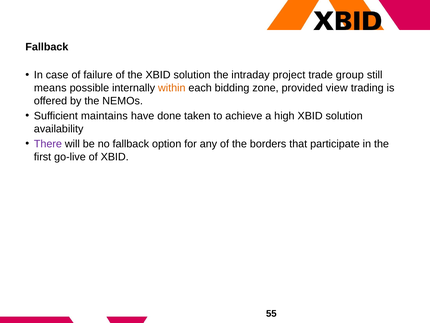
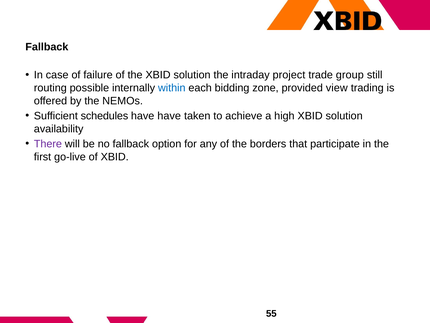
means: means -> routing
within colour: orange -> blue
maintains: maintains -> schedules
have done: done -> have
